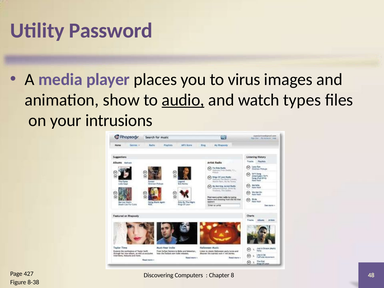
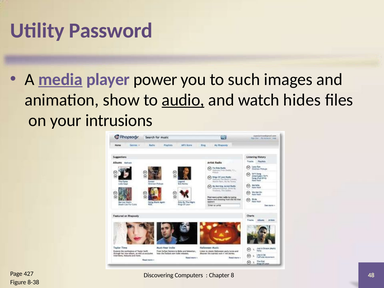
media underline: none -> present
places: places -> power
virus: virus -> such
types: types -> hides
